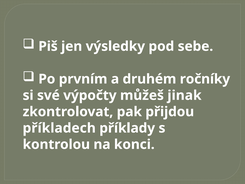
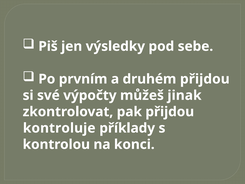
druhém ročníky: ročníky -> přijdou
příkladech: příkladech -> kontroluje
